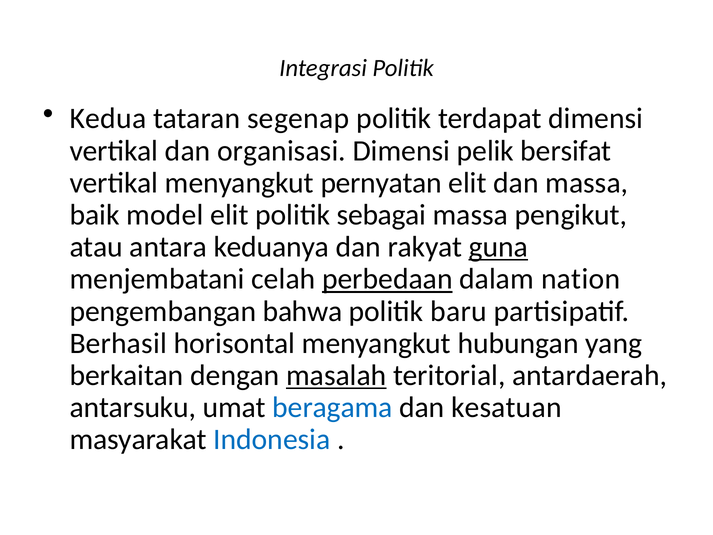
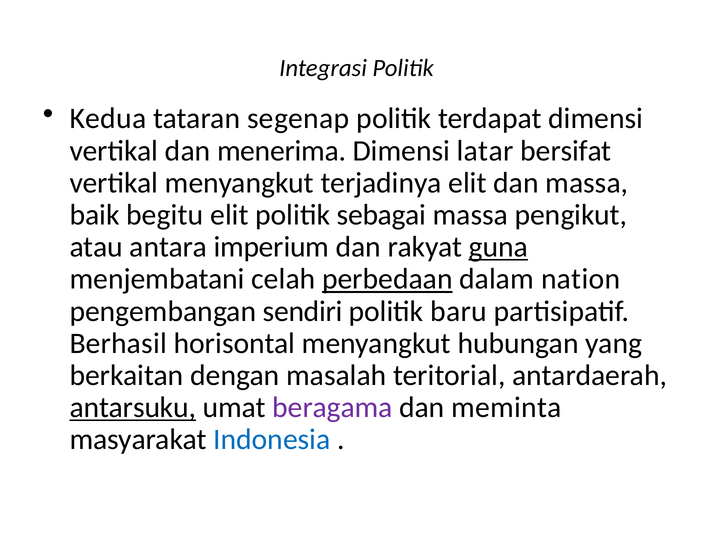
organisasi: organisasi -> menerima
pelik: pelik -> latar
pernyatan: pernyatan -> terjadinya
model: model -> begitu
keduanya: keduanya -> imperium
bahwa: bahwa -> sendiri
masalah underline: present -> none
antarsuku underline: none -> present
beragama colour: blue -> purple
kesatuan: kesatuan -> meminta
